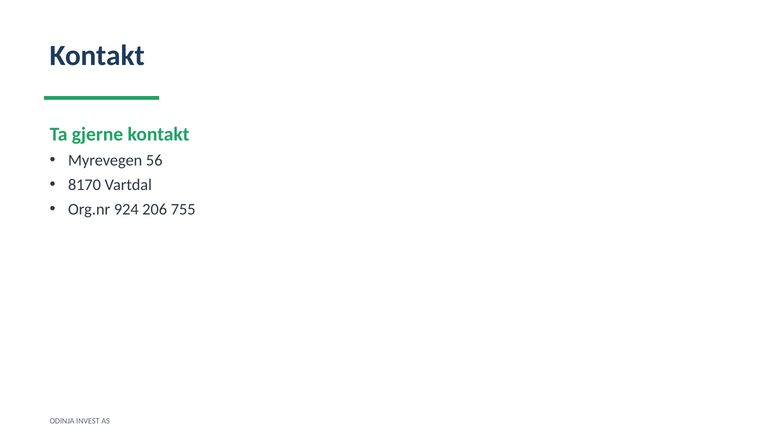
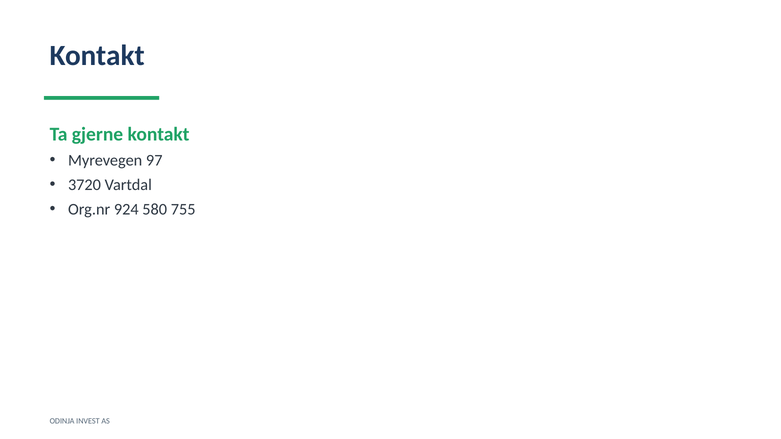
56: 56 -> 97
8170: 8170 -> 3720
206: 206 -> 580
